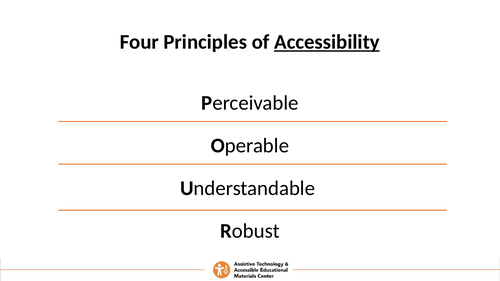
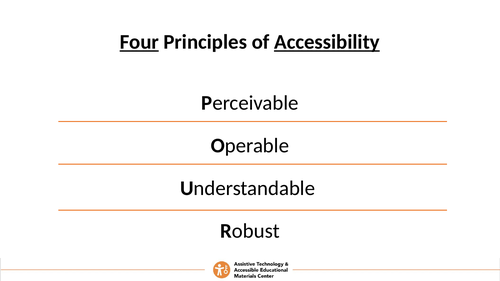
Four underline: none -> present
